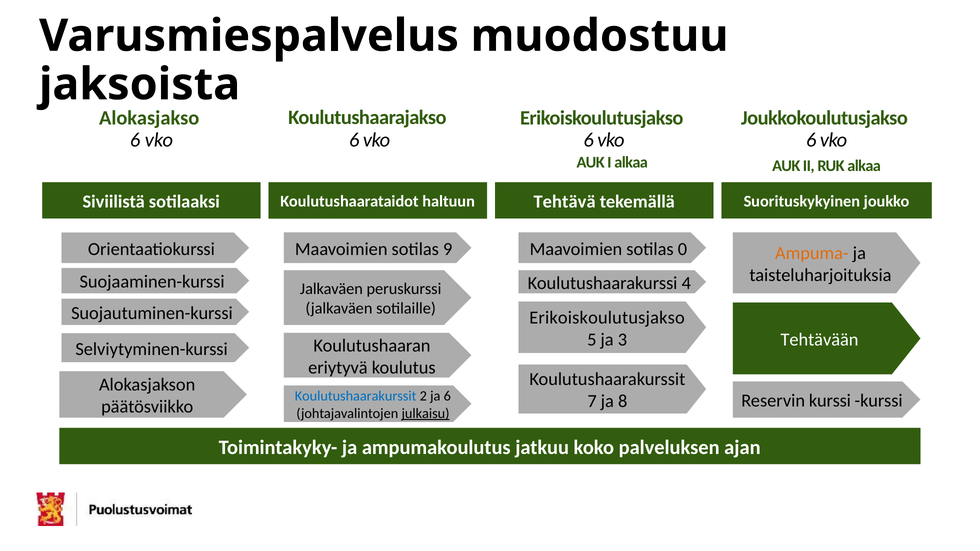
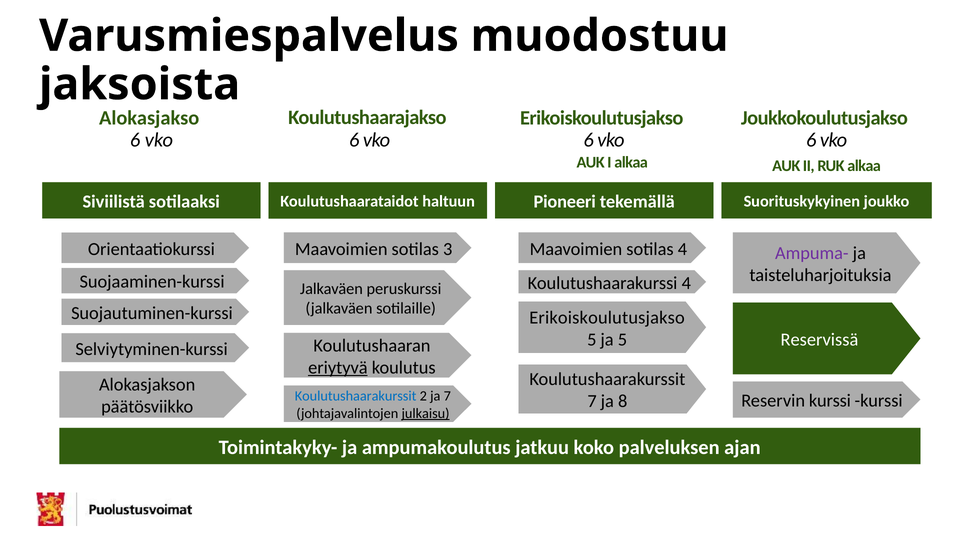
Tehtävä: Tehtävä -> Pioneeri
9: 9 -> 3
sotilas 0: 0 -> 4
Ampuma- colour: orange -> purple
ja 3: 3 -> 5
Tehtävään: Tehtävään -> Reservissä
eriytyvä underline: none -> present
ja 6: 6 -> 7
